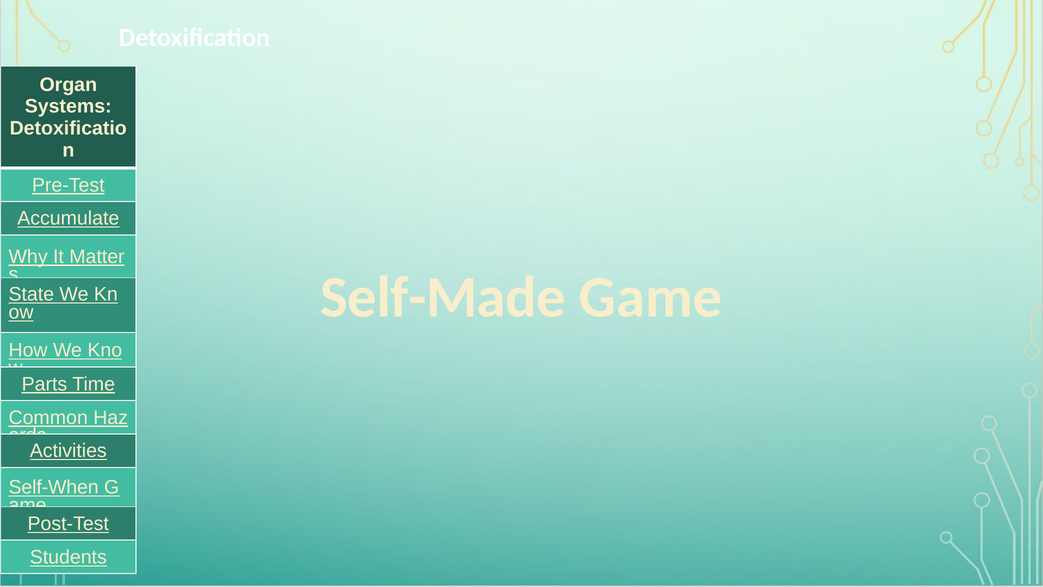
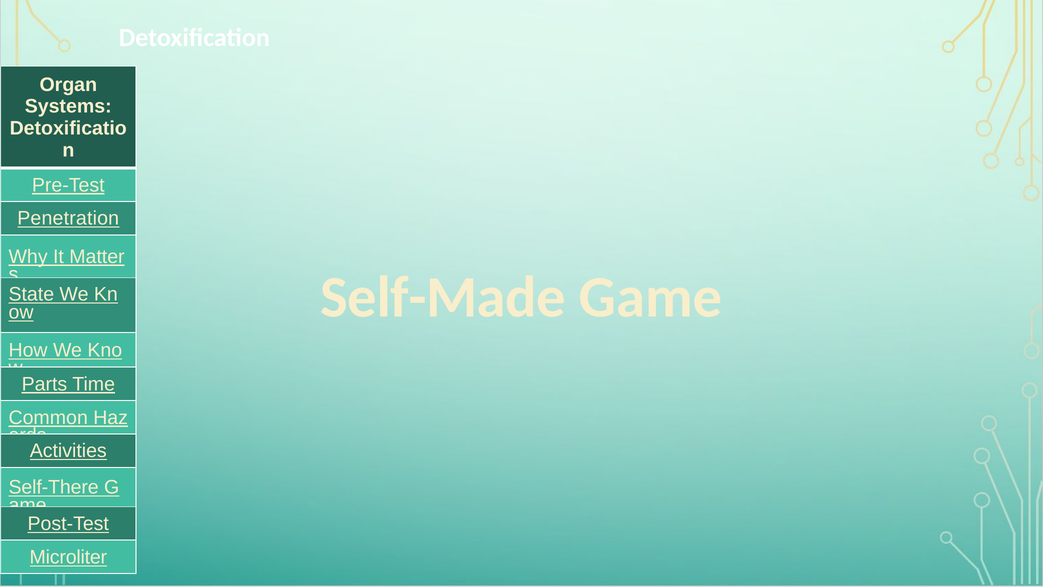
Accumulate: Accumulate -> Penetration
Self-When: Self-When -> Self-There
Students: Students -> Microliter
